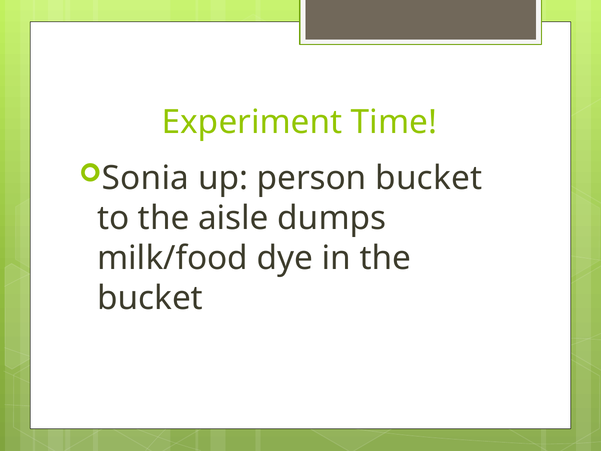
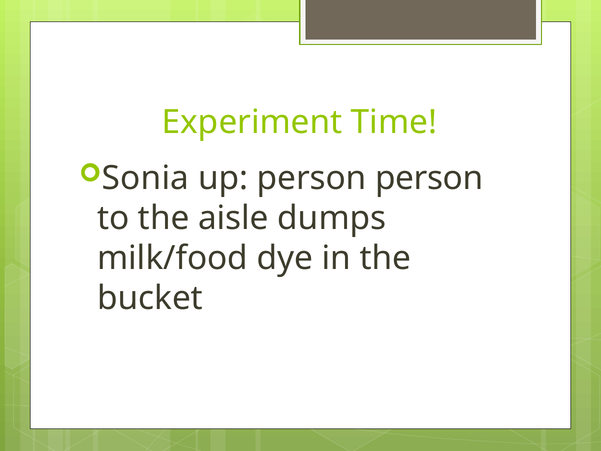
person bucket: bucket -> person
